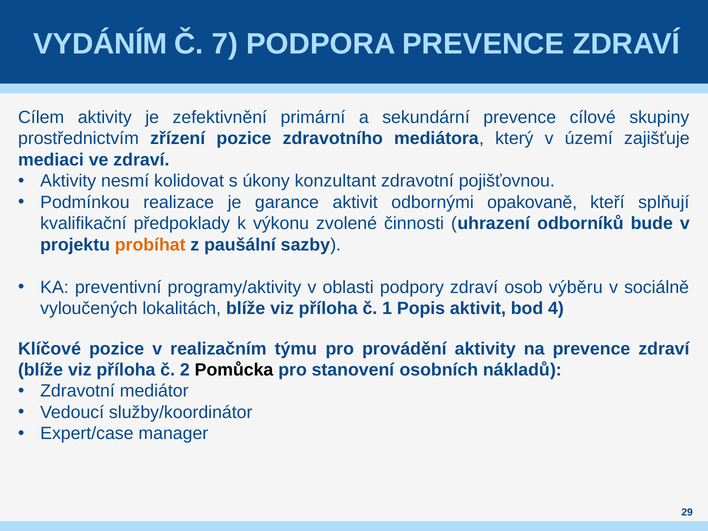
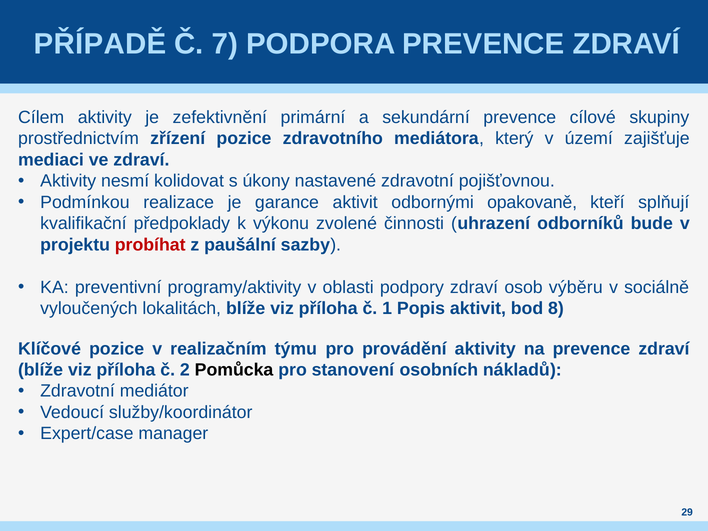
VYDÁNÍM: VYDÁNÍM -> PŘÍPADĚ
konzultant: konzultant -> nastavené
probíhat colour: orange -> red
4: 4 -> 8
